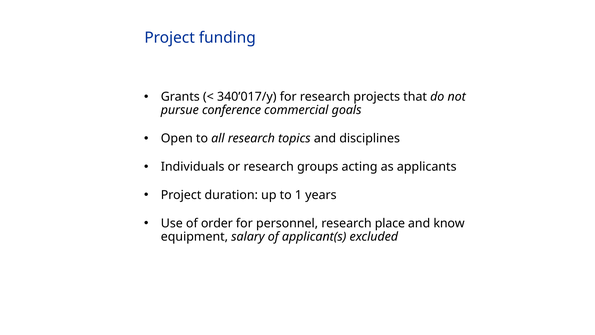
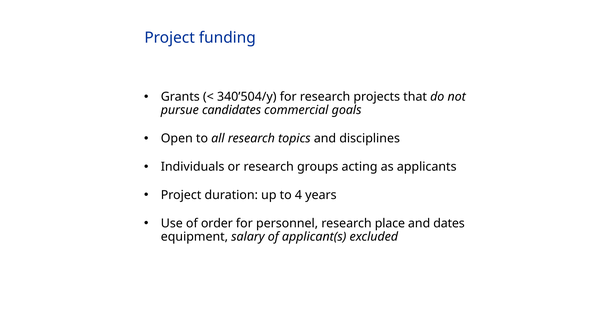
340’017/y: 340’017/y -> 340’504/y
conference: conference -> candidates
1: 1 -> 4
know: know -> dates
